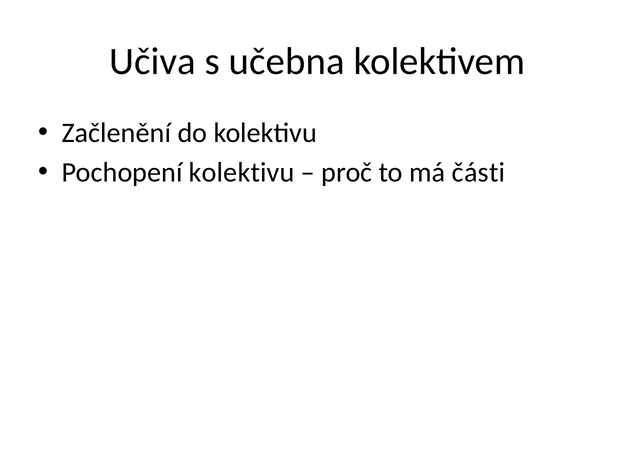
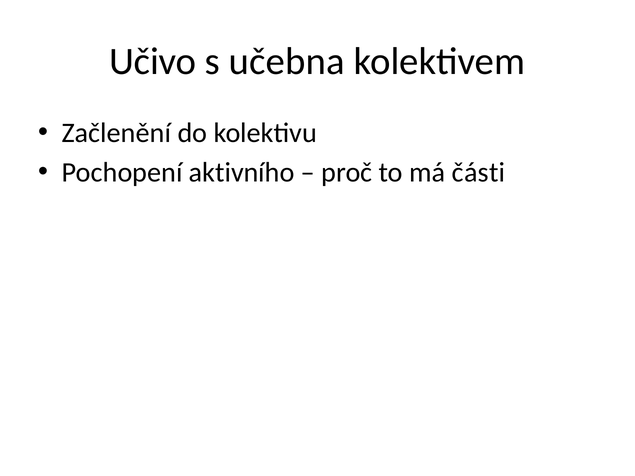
Učiva: Učiva -> Učivo
Pochopení kolektivu: kolektivu -> aktivního
